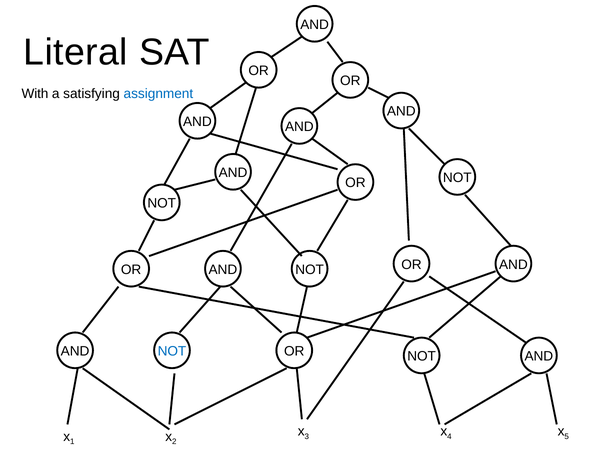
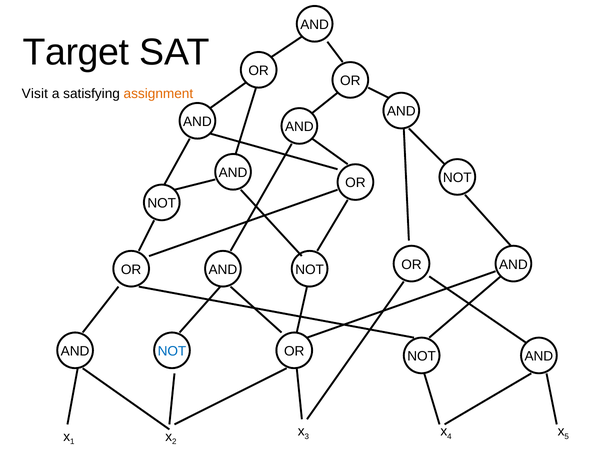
Literal: Literal -> Target
With: With -> Visit
assignment colour: blue -> orange
